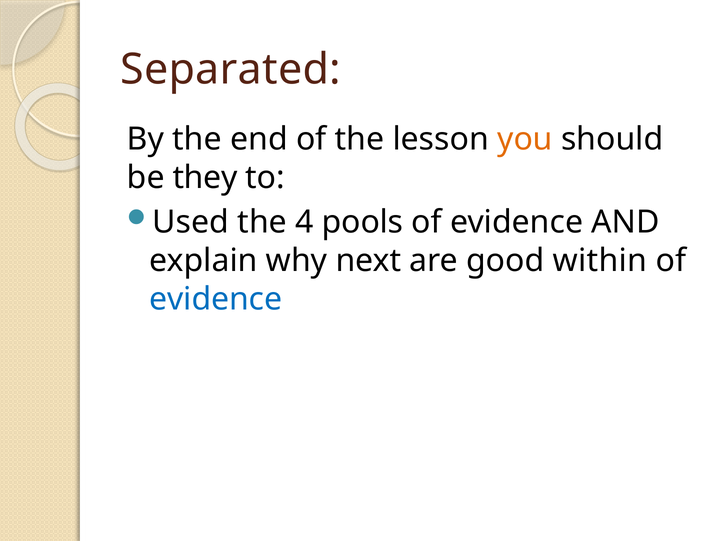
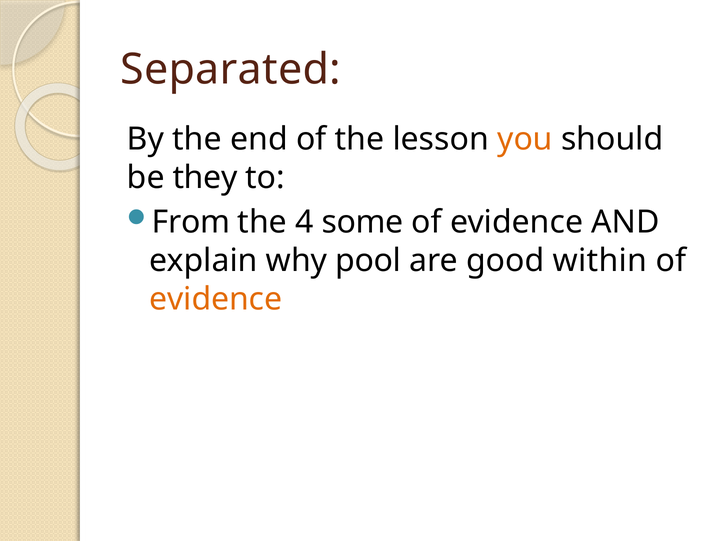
Used: Used -> From
pools: pools -> some
next: next -> pool
evidence at (216, 299) colour: blue -> orange
